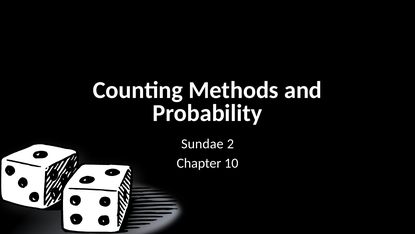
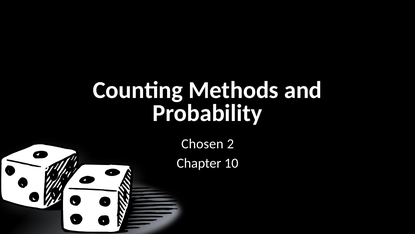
Sundae: Sundae -> Chosen
